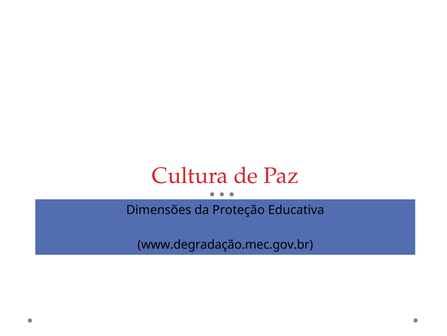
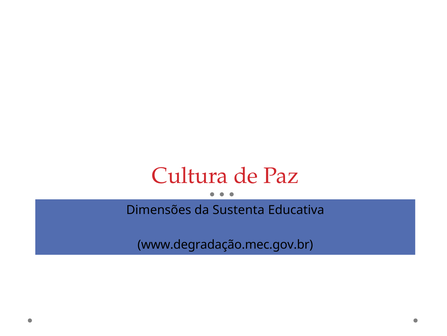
Proteção: Proteção -> Sustenta
